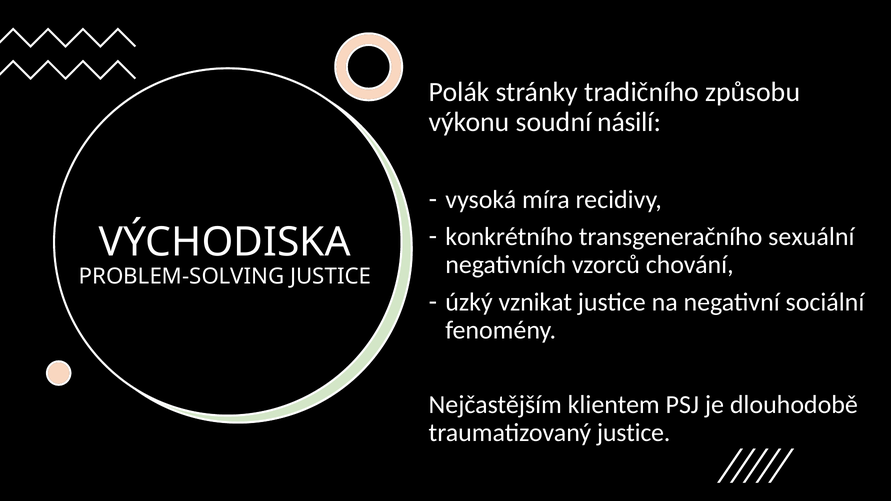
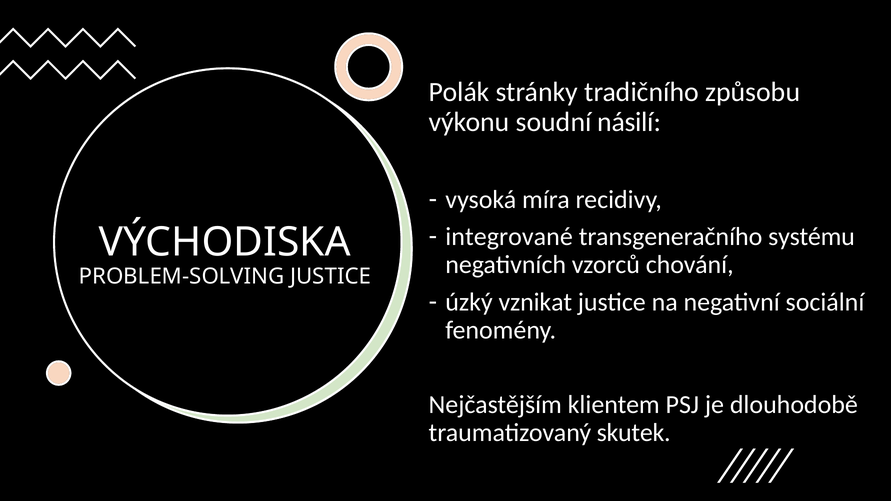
konkrétního: konkrétního -> integrované
sexuální: sexuální -> systému
traumatizovaný justice: justice -> skutek
